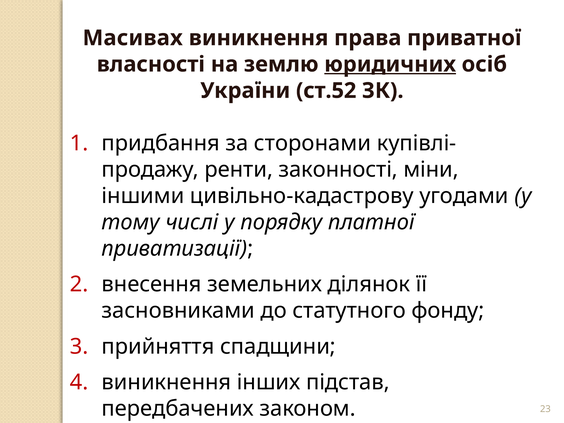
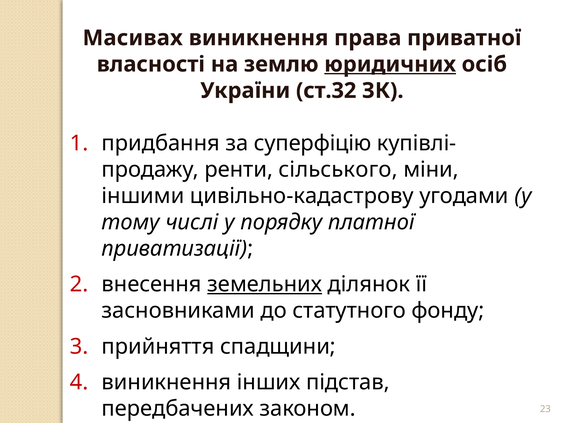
ст.52: ст.52 -> ст.32
сторонами: сторонами -> суперфіцію
законності: законності -> сільського
земельних underline: none -> present
